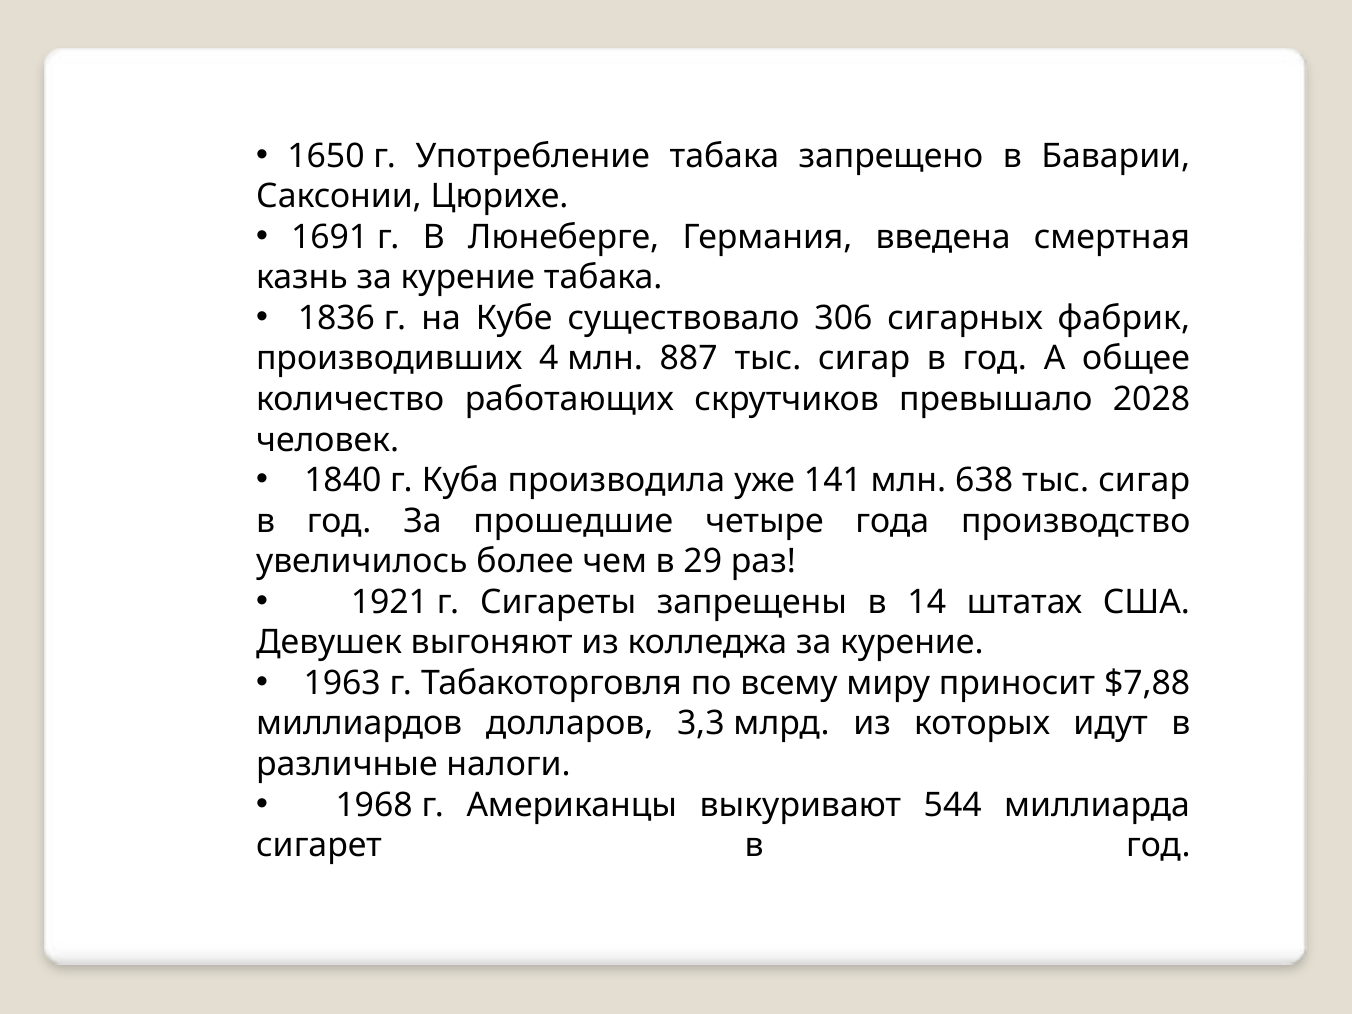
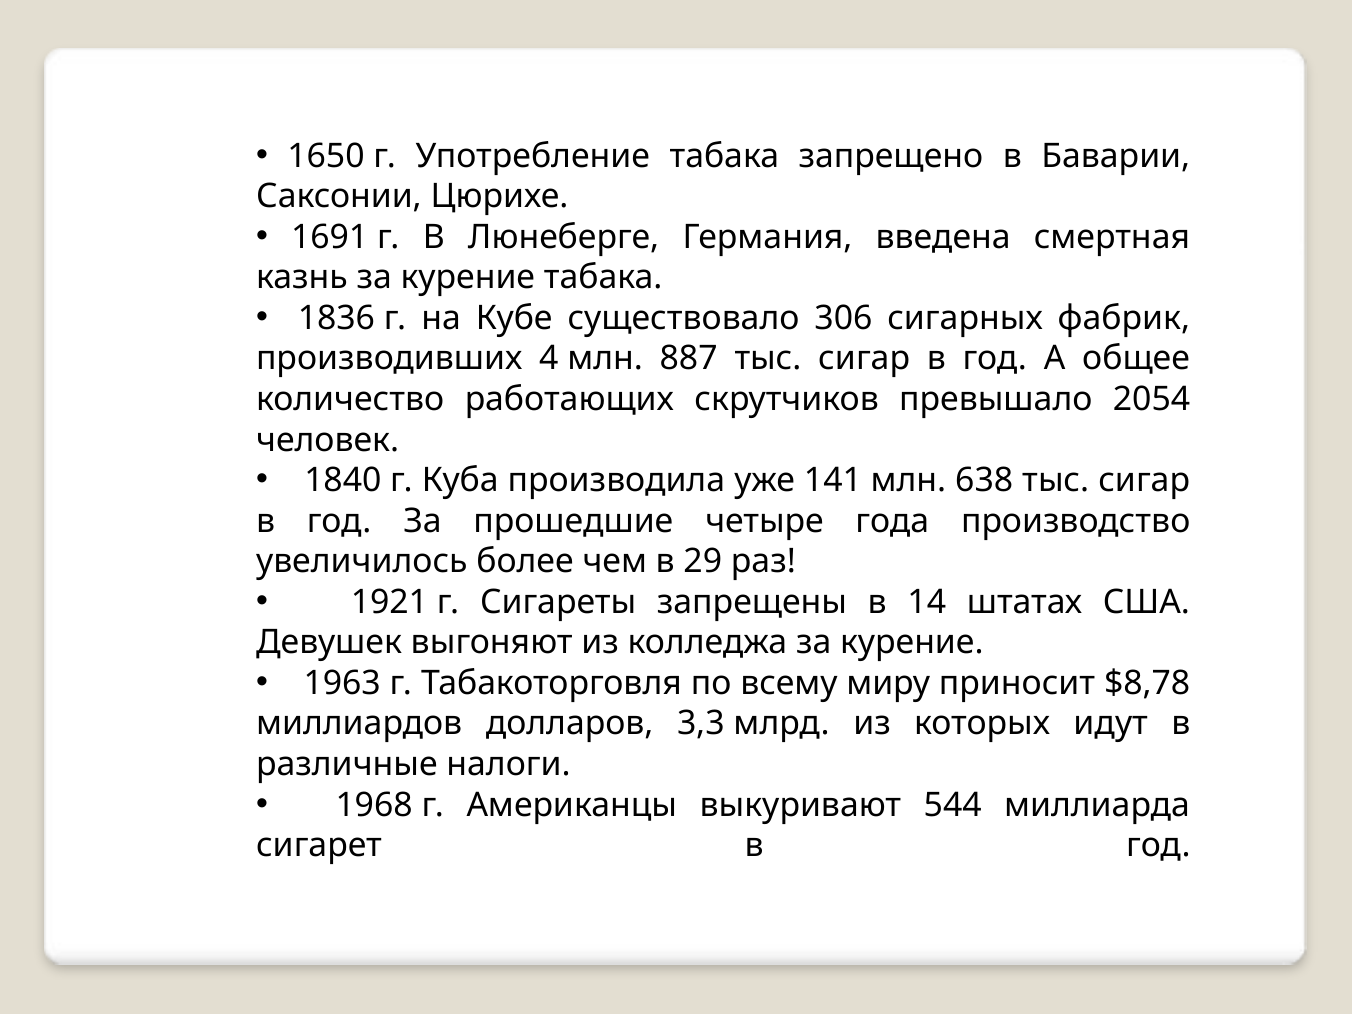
2028: 2028 -> 2054
$7,88: $7,88 -> $8,78
